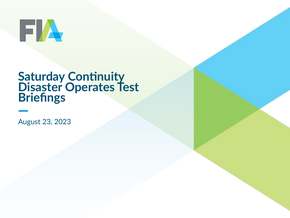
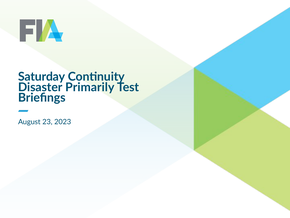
Operates: Operates -> Primarily
